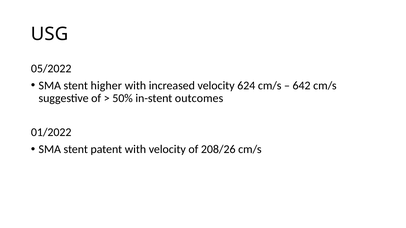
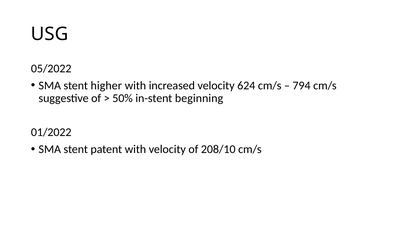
642: 642 -> 794
outcomes: outcomes -> beginning
208/26: 208/26 -> 208/10
